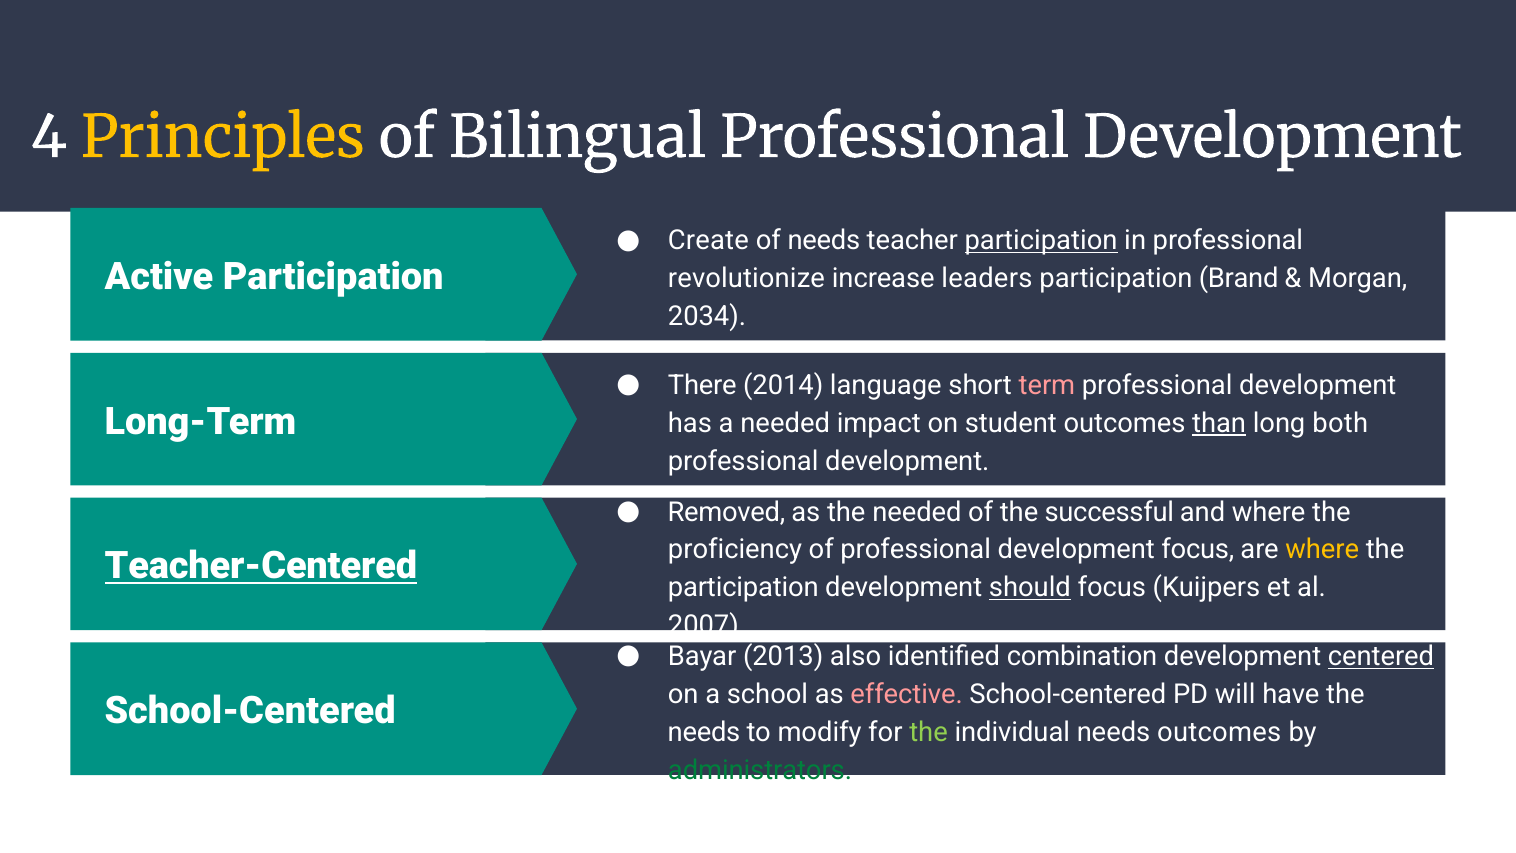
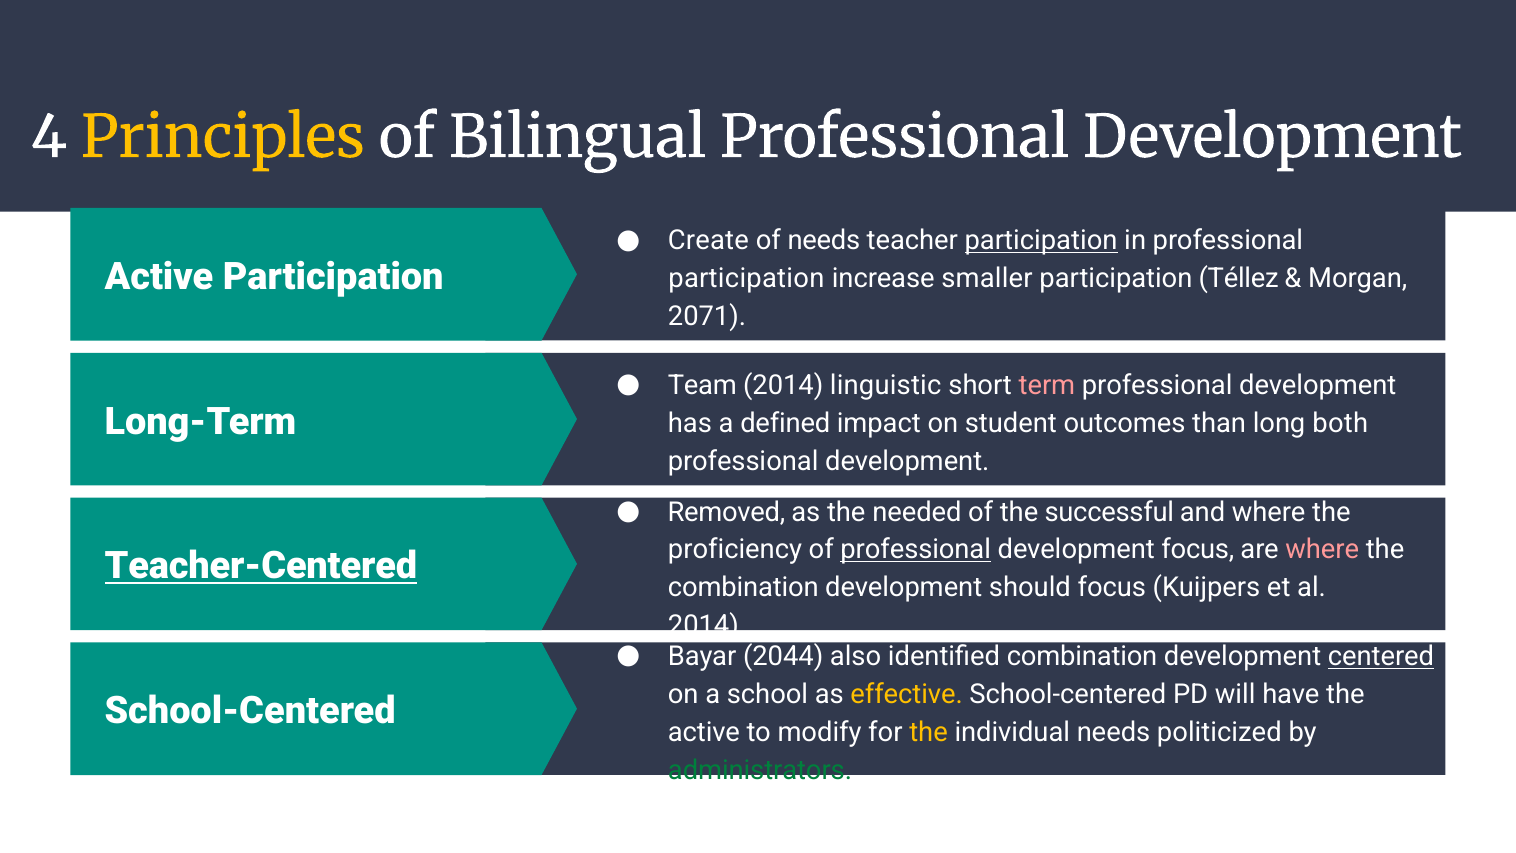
revolutionize at (746, 279): revolutionize -> participation
leaders: leaders -> smaller
Brand: Brand -> Téllez
2034: 2034 -> 2071
There: There -> Team
language: language -> linguistic
a needed: needed -> defined
than underline: present -> none
professional at (916, 550) underline: none -> present
where at (1322, 550) colour: yellow -> pink
participation at (743, 588): participation -> combination
should underline: present -> none
2007 at (707, 625): 2007 -> 2014
2013: 2013 -> 2044
effective colour: pink -> yellow
needs at (704, 732): needs -> active
the at (929, 732) colour: light green -> yellow
needs outcomes: outcomes -> politicized
